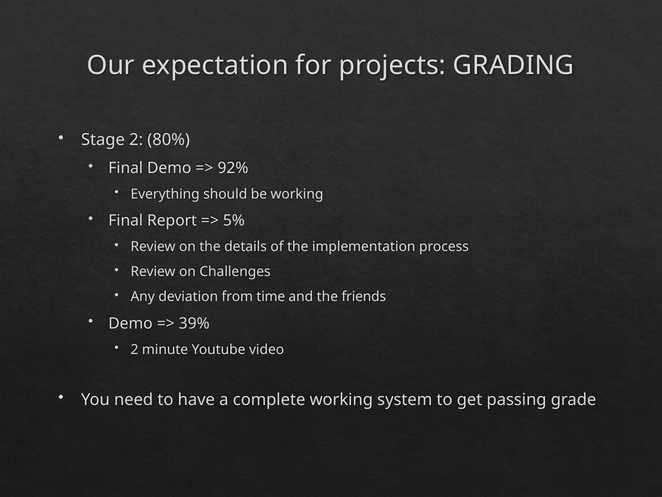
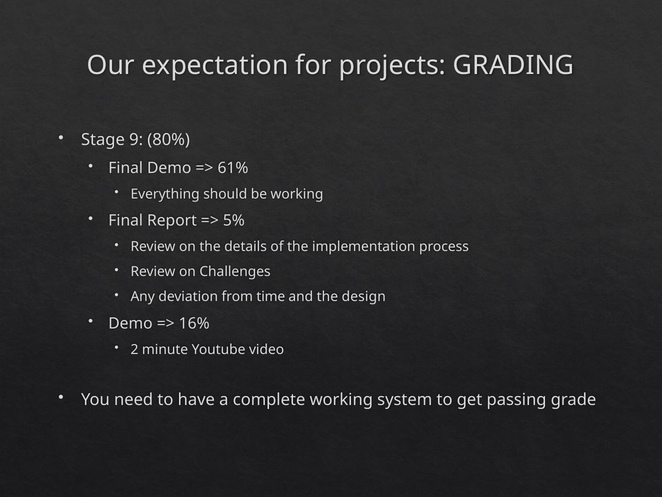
Stage 2: 2 -> 9
92%: 92% -> 61%
friends: friends -> design
39%: 39% -> 16%
